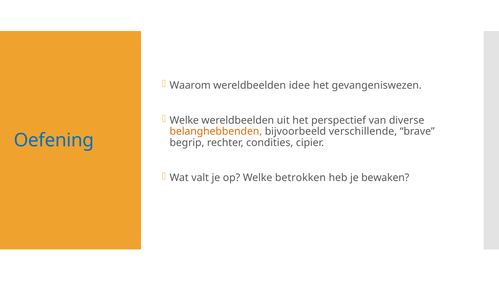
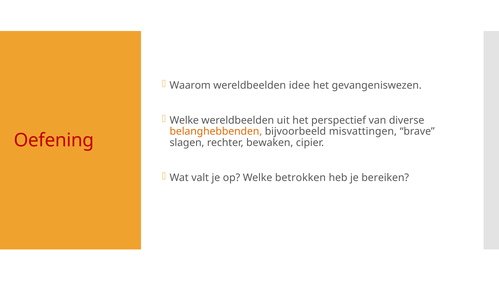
verschillende: verschillende -> misvattingen
Oefening colour: blue -> red
begrip: begrip -> slagen
condities: condities -> bewaken
bewaken: bewaken -> bereiken
